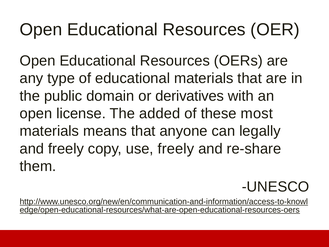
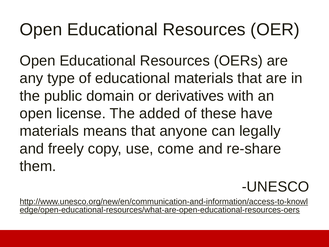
most: most -> have
use freely: freely -> come
